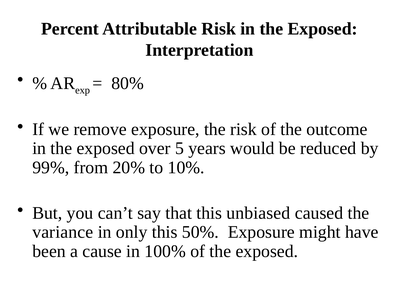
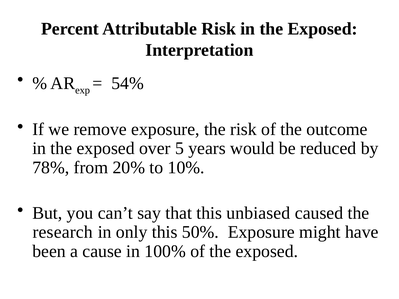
80%: 80% -> 54%
99%: 99% -> 78%
variance: variance -> research
